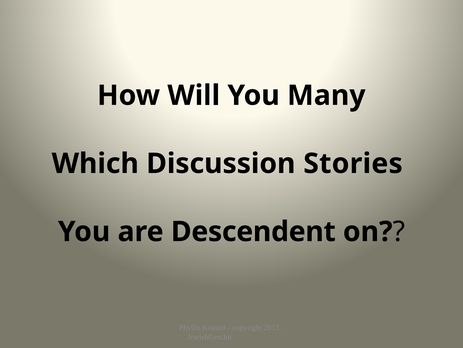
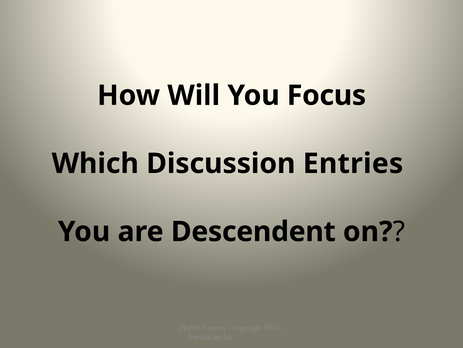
Many: Many -> Focus
Stories: Stories -> Entries
